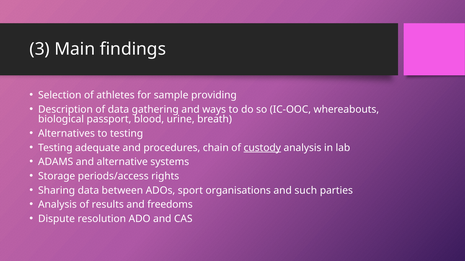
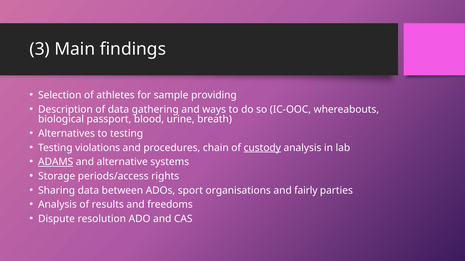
adequate: adequate -> violations
ADAMS underline: none -> present
such: such -> fairly
